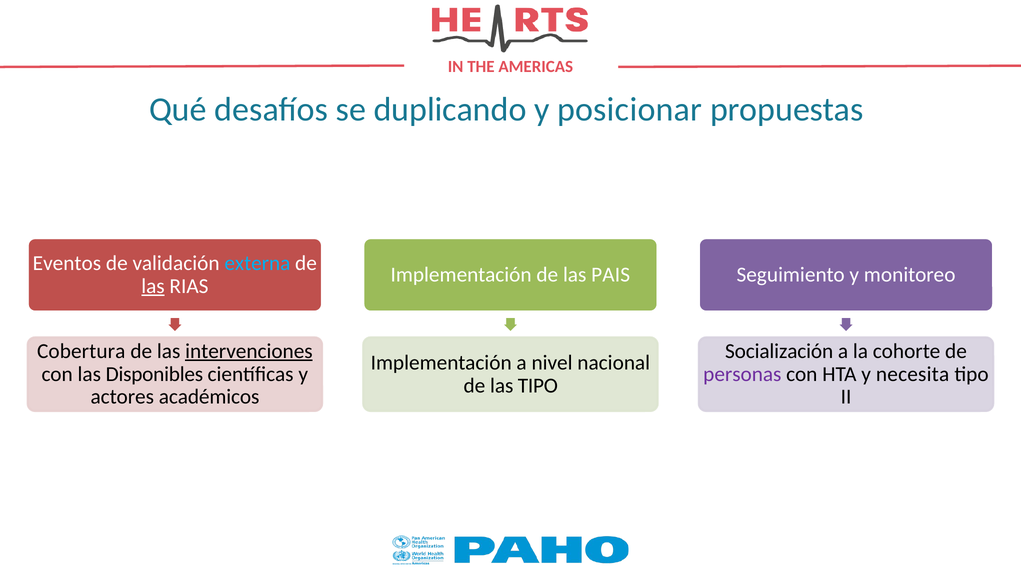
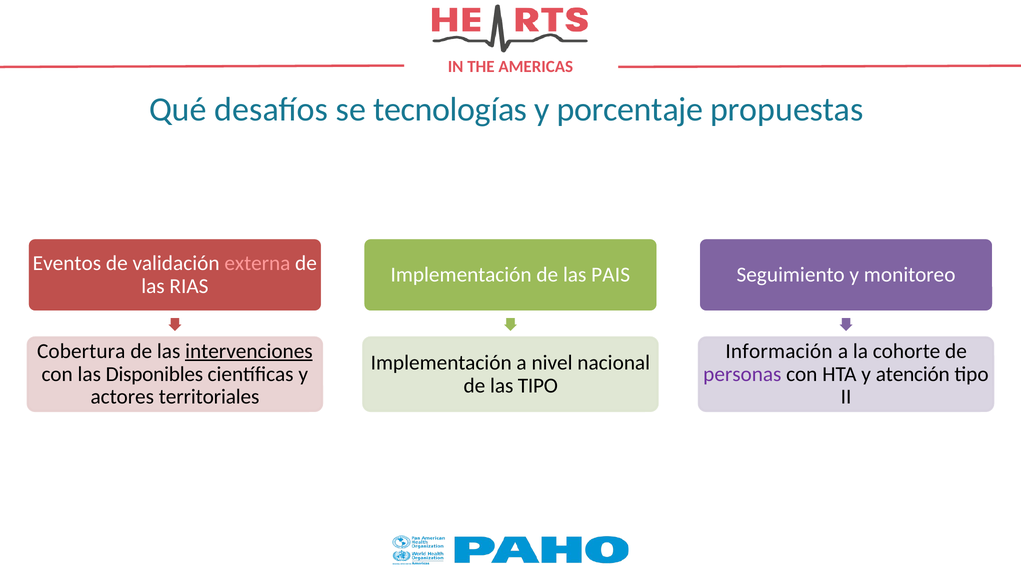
duplicando: duplicando -> tecnologías
posicionar: posicionar -> porcentaje
externa colour: light blue -> pink
las at (153, 286) underline: present -> none
Socialización: Socialización -> Información
necesita: necesita -> atención
académicos: académicos -> territoriales
